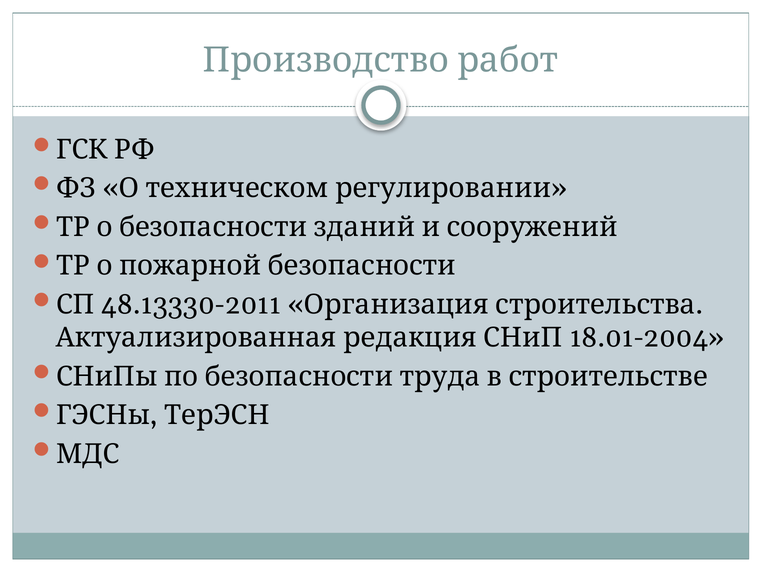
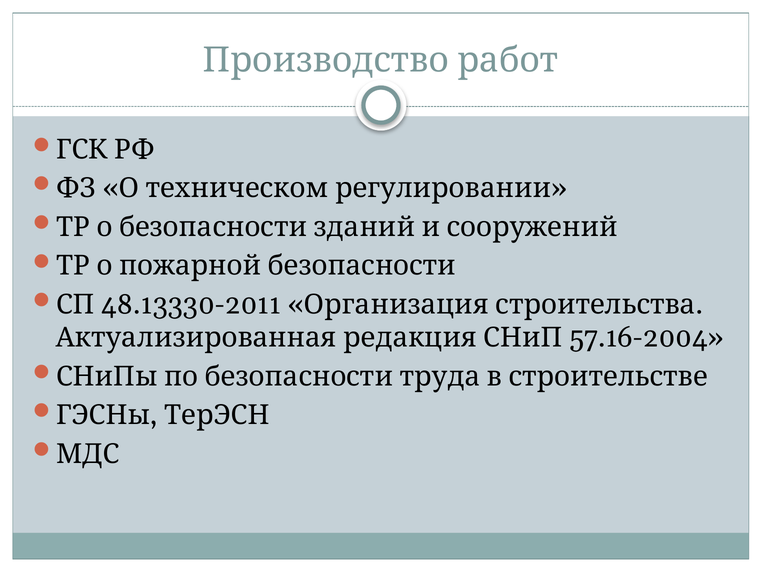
18.01-2004: 18.01-2004 -> 57.16-2004
